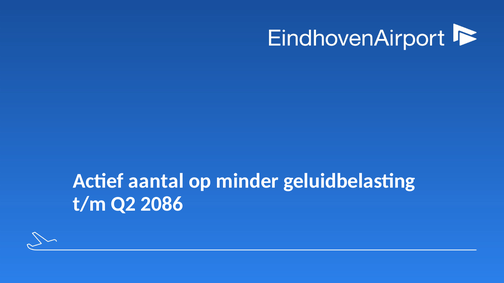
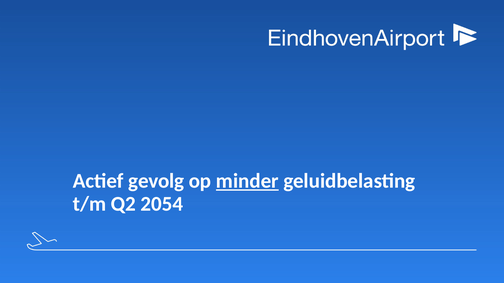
aantal: aantal -> gevolg
minder underline: none -> present
2086: 2086 -> 2054
